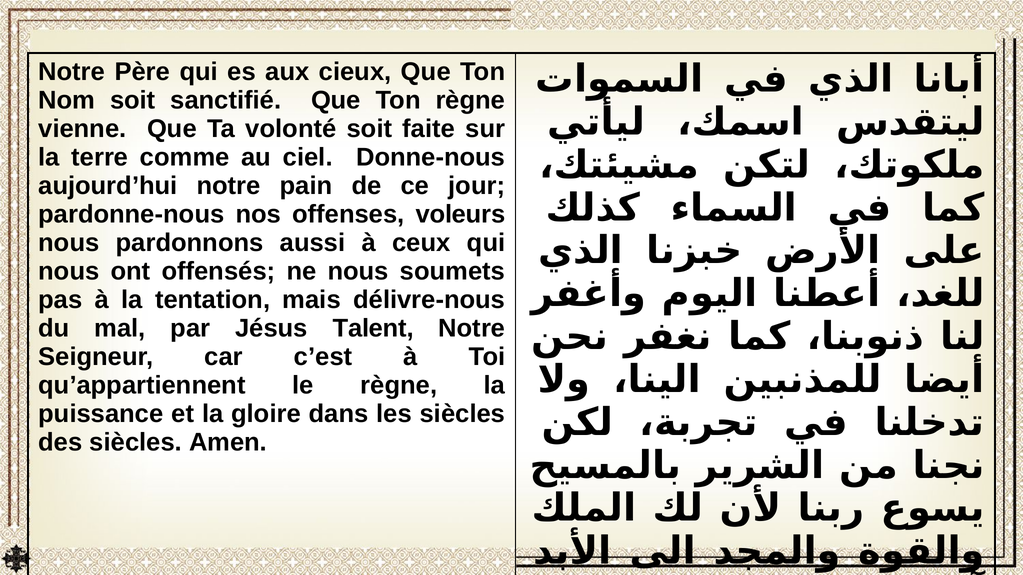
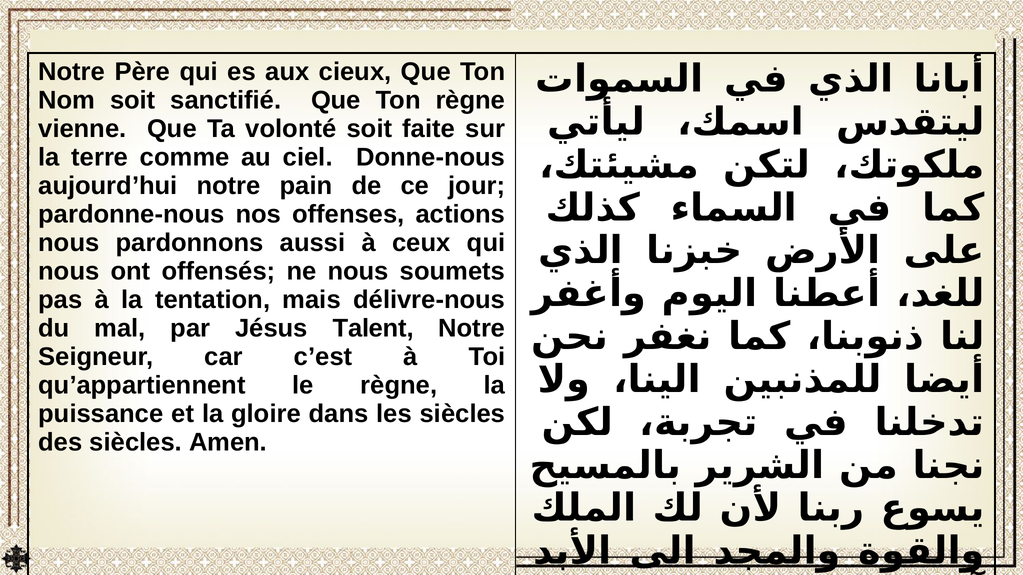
voleurs: voleurs -> actions
